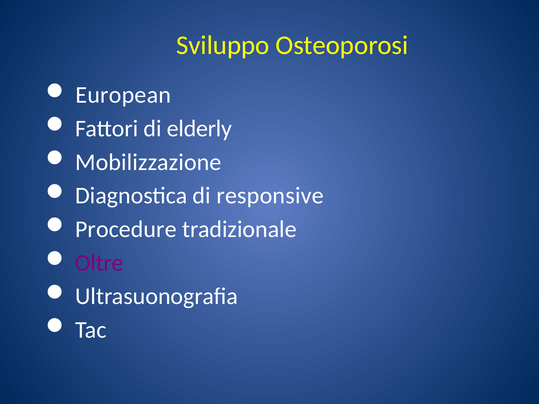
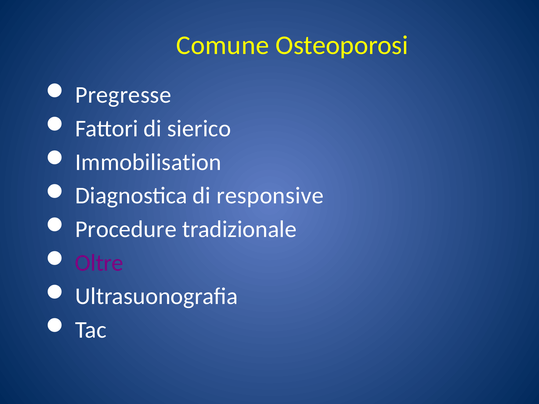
Sviluppo: Sviluppo -> Comune
European: European -> Pregresse
elderly: elderly -> sierico
Mobilizzazione: Mobilizzazione -> Immobilisation
